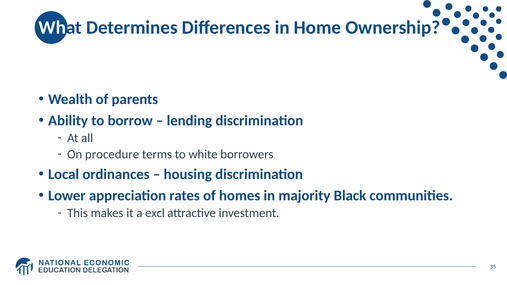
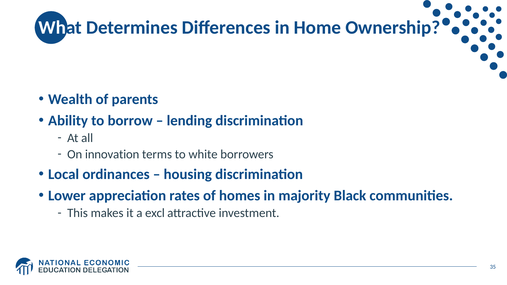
procedure: procedure -> innovation
